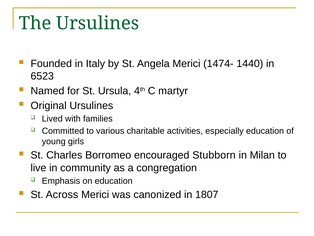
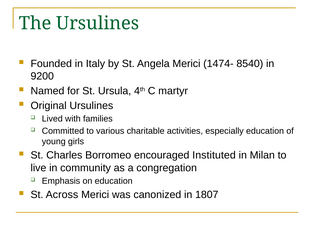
1440: 1440 -> 8540
6523: 6523 -> 9200
Stubborn: Stubborn -> Instituted
